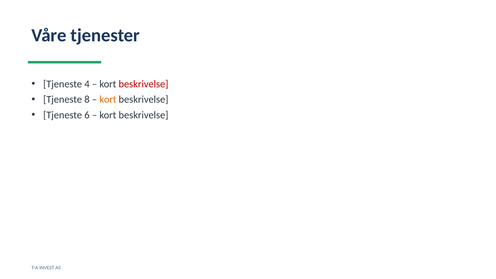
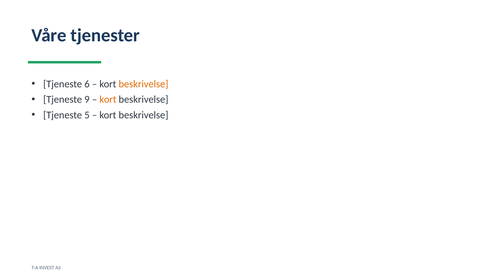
4: 4 -> 6
beskrivelse at (144, 84) colour: red -> orange
8: 8 -> 9
6: 6 -> 5
